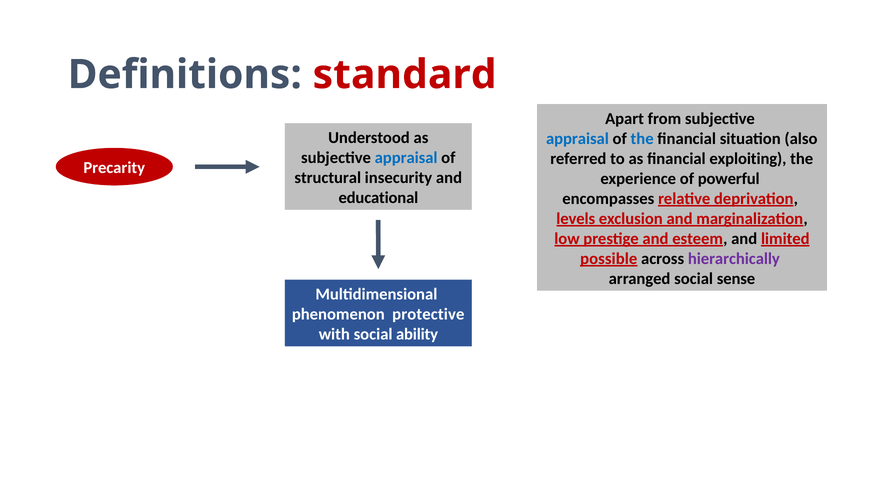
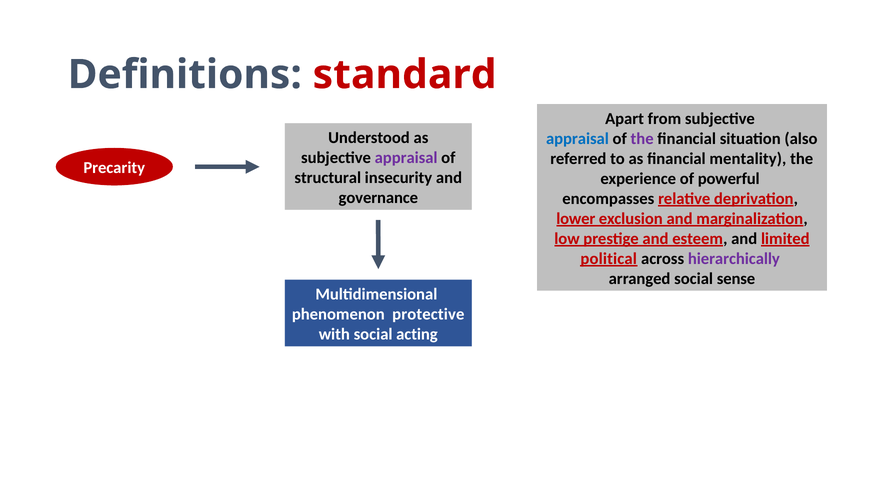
the at (642, 138) colour: blue -> purple
appraisal at (406, 158) colour: blue -> purple
exploiting: exploiting -> mentality
educational: educational -> governance
levels: levels -> lower
possible: possible -> political
ability: ability -> acting
